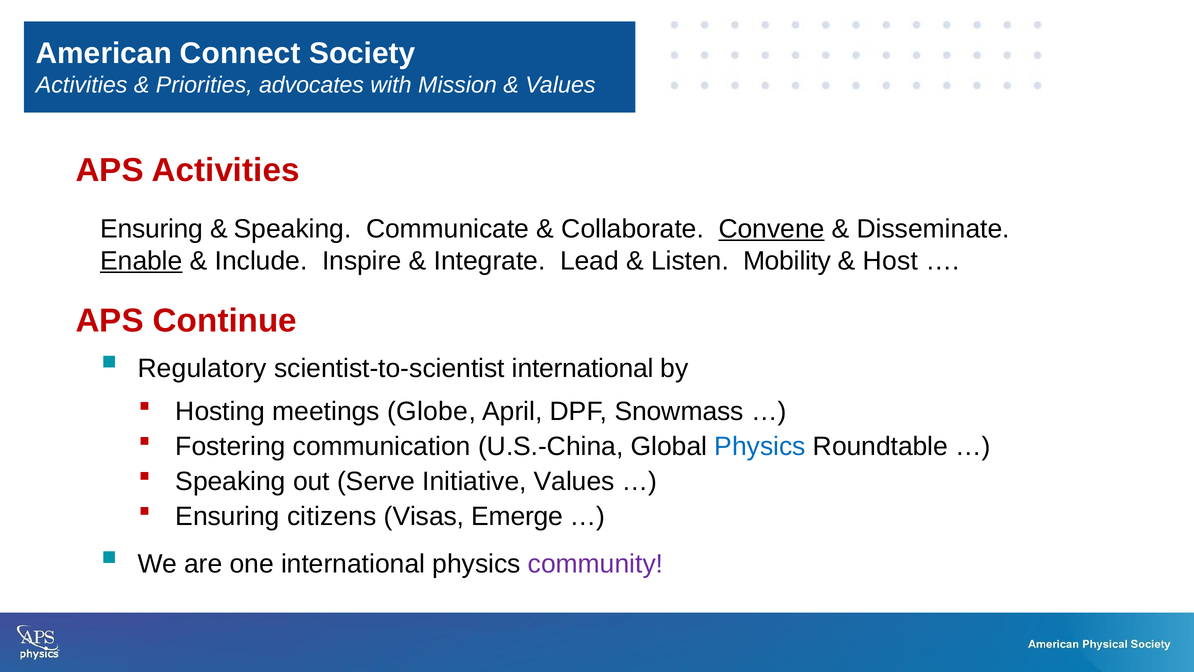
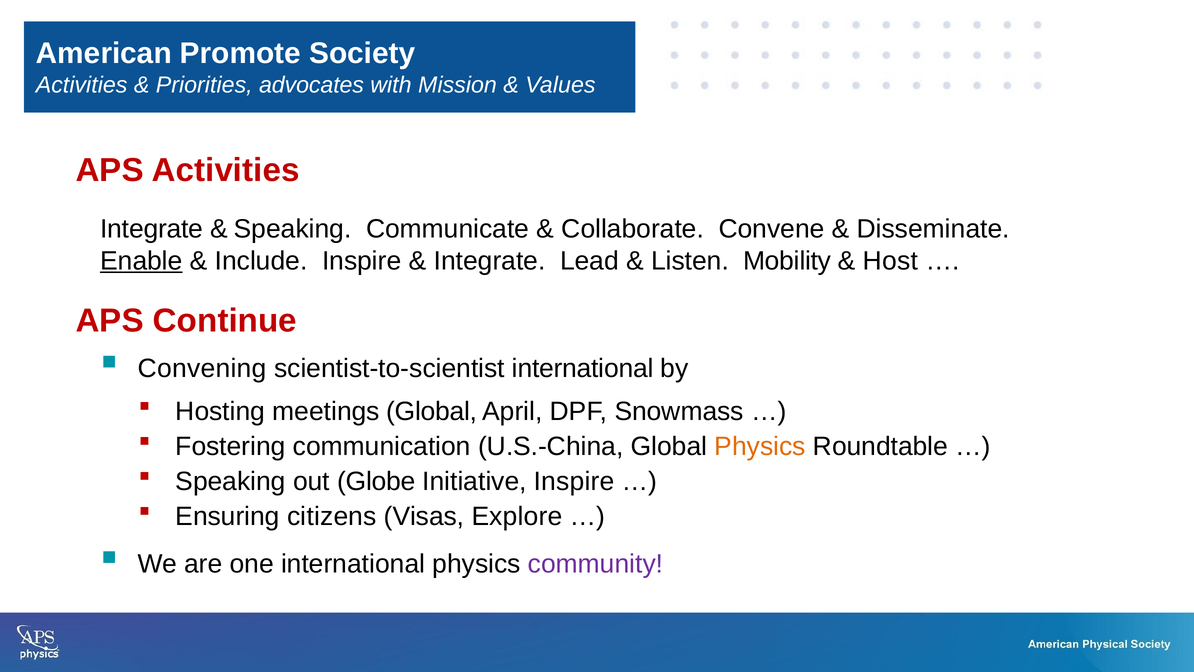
Connect: Connect -> Promote
Ensuring at (152, 229): Ensuring -> Integrate
Convene underline: present -> none
Regulatory: Regulatory -> Convening
meetings Globe: Globe -> Global
Physics at (760, 446) colour: blue -> orange
Serve: Serve -> Globe
Initiative Values: Values -> Inspire
Emerge: Emerge -> Explore
